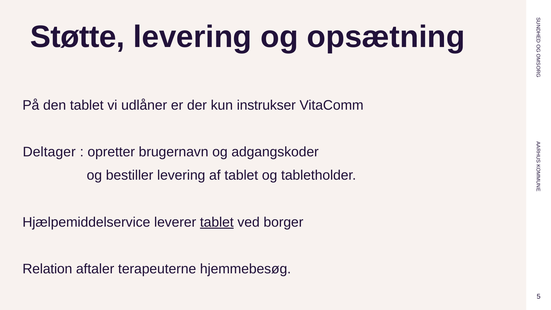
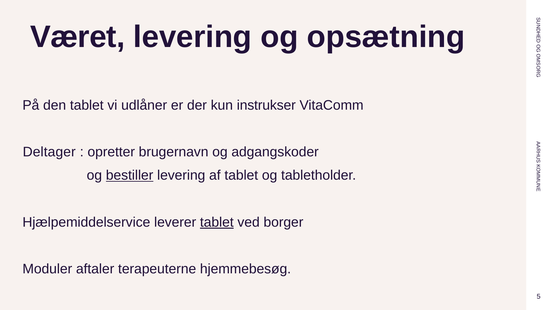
Støtte: Støtte -> Været
bestiller underline: none -> present
Relation: Relation -> Moduler
